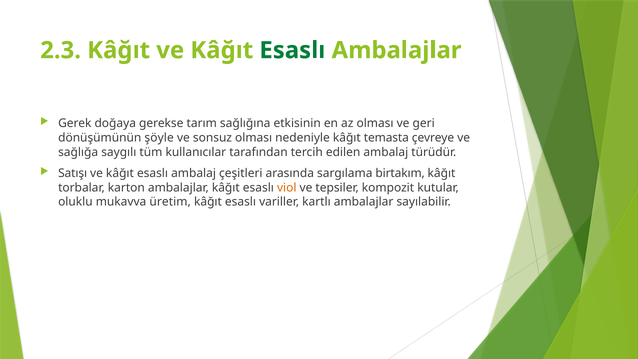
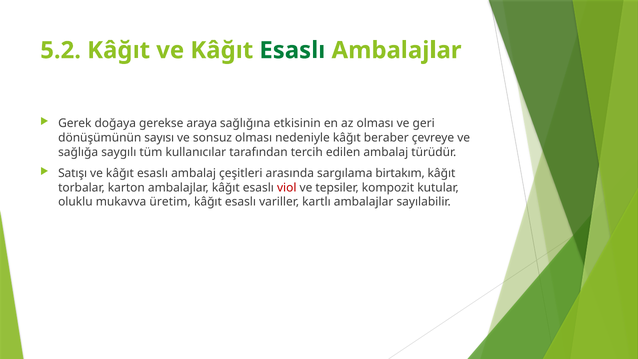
2.3: 2.3 -> 5.2
tarım: tarım -> araya
şöyle: şöyle -> sayısı
temasta: temasta -> beraber
viol colour: orange -> red
